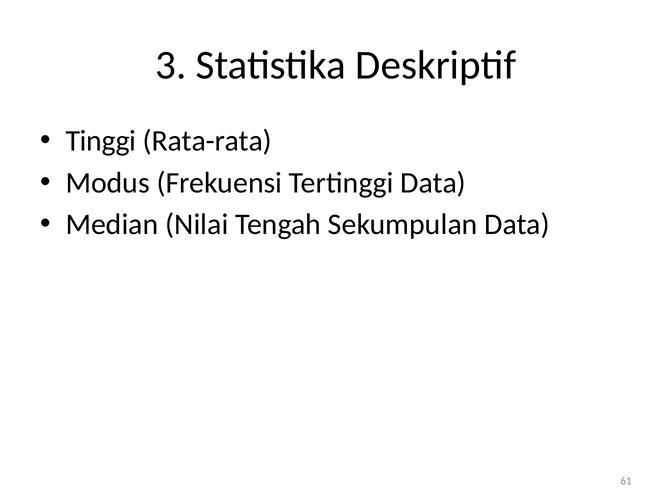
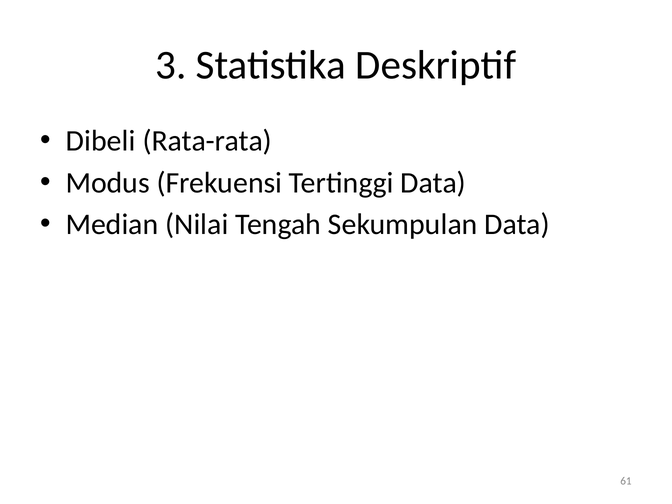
Tinggi: Tinggi -> Dibeli
